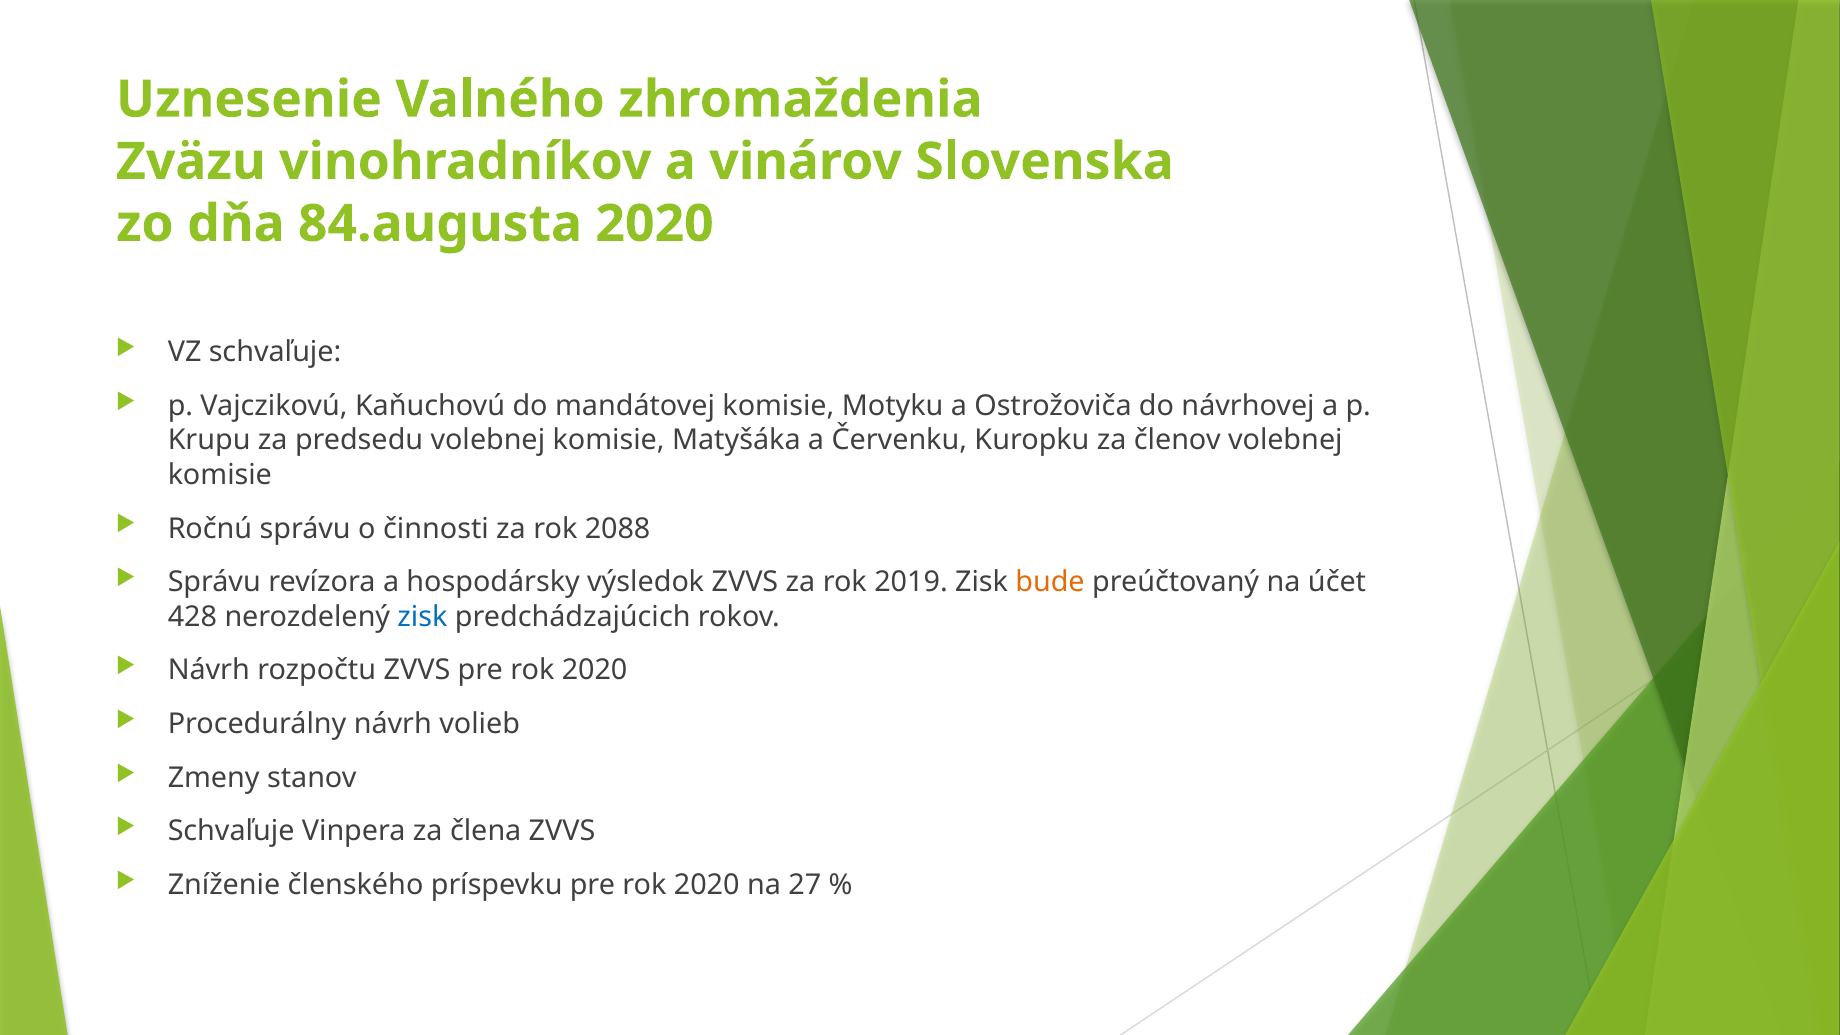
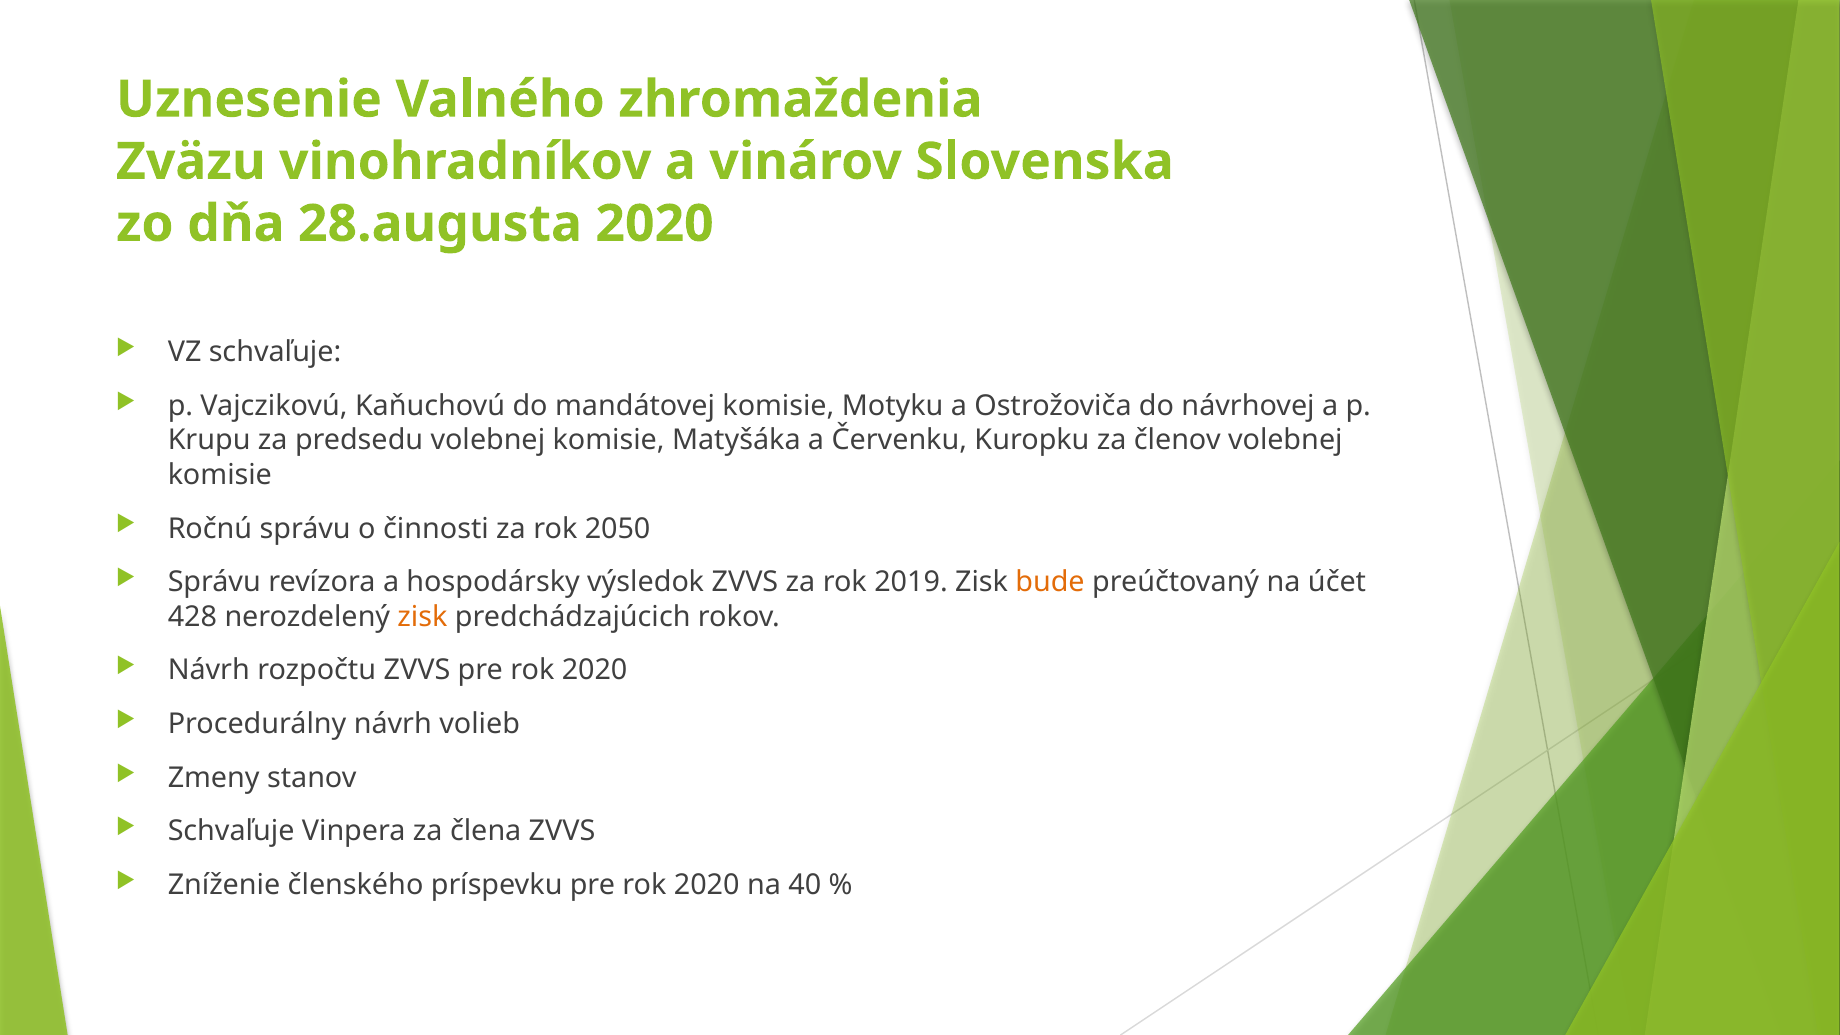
84.augusta: 84.augusta -> 28.augusta
2088: 2088 -> 2050
zisk at (423, 617) colour: blue -> orange
27: 27 -> 40
